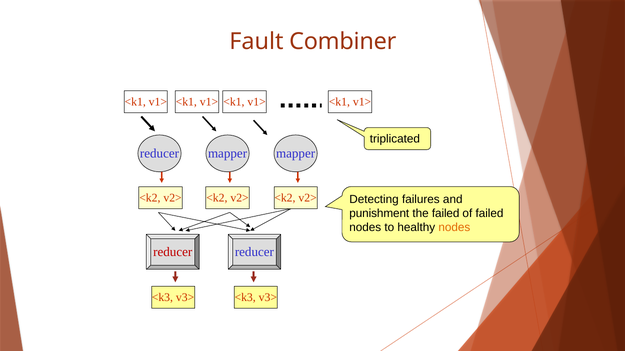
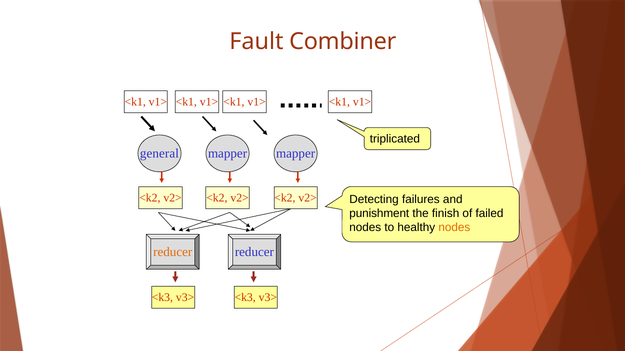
reducer at (160, 154): reducer -> general
the failed: failed -> finish
reducer at (173, 252) colour: red -> orange
